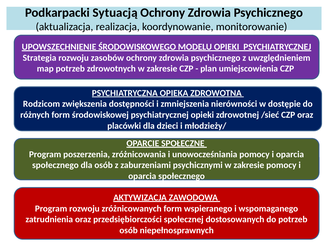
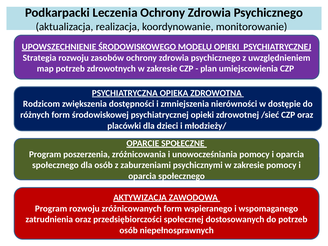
Sytuacją: Sytuacją -> Leczenia
